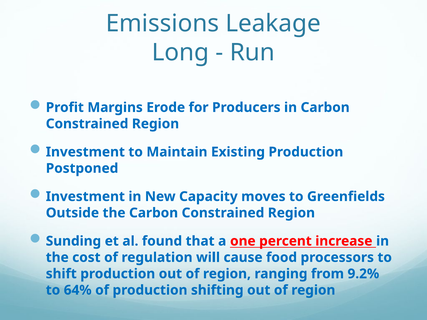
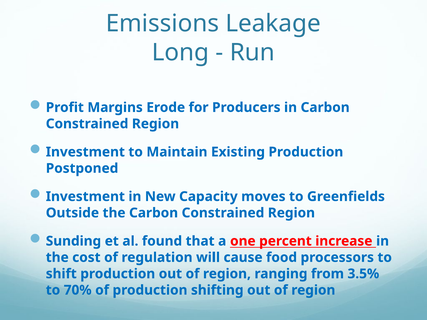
9.2%: 9.2% -> 3.5%
64%: 64% -> 70%
